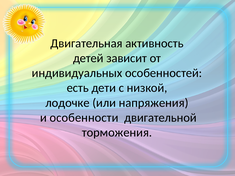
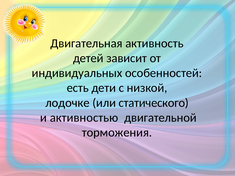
напряжения: напряжения -> статического
особенности: особенности -> активностью
